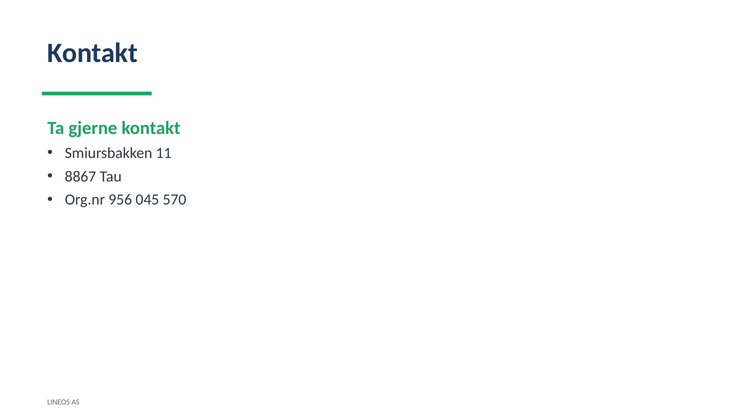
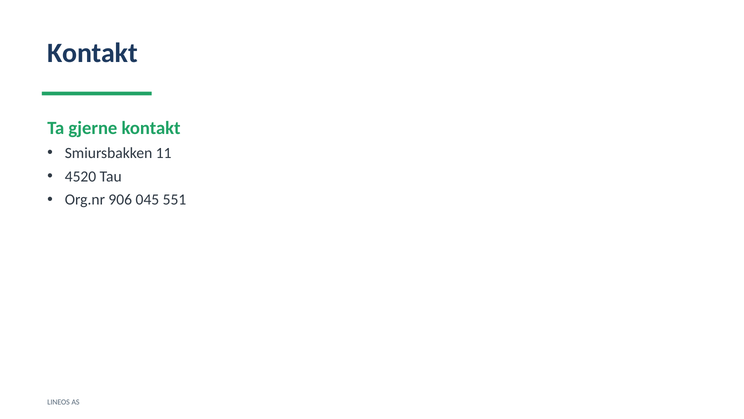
8867: 8867 -> 4520
956: 956 -> 906
570: 570 -> 551
